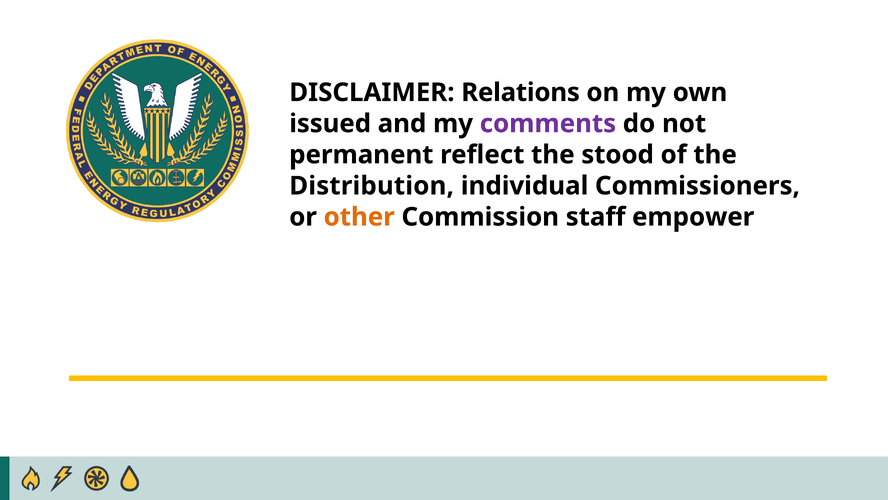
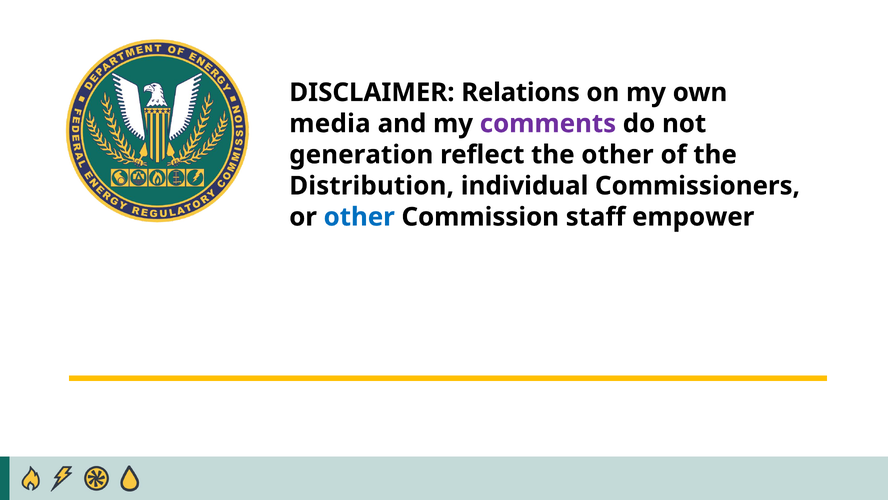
issued: issued -> media
permanent: permanent -> generation
the stood: stood -> other
other at (359, 217) colour: orange -> blue
